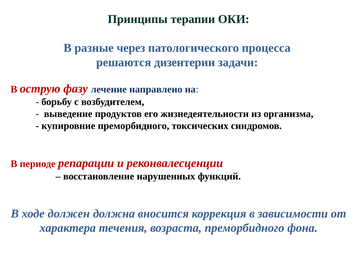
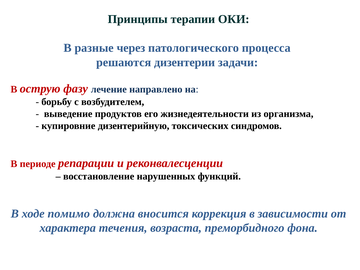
купировние преморбидного: преморбидного -> дизентерийную
должен: должен -> помимо
